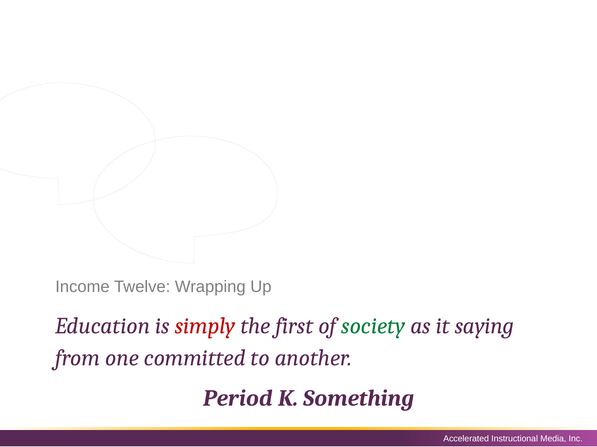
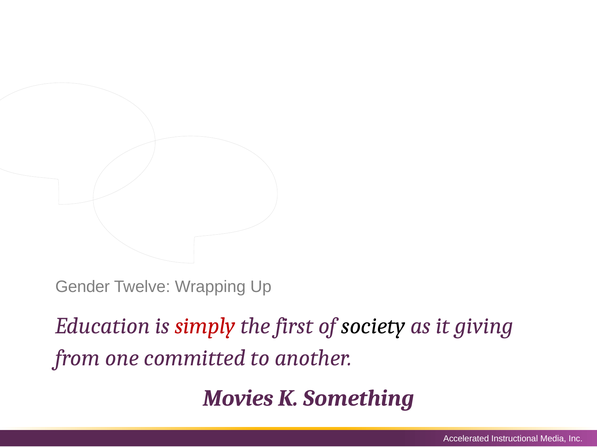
Income: Income -> Gender
society colour: green -> black
saying: saying -> giving
Period: Period -> Movies
